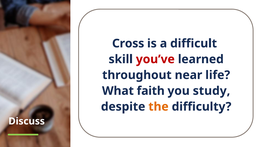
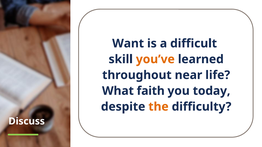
Cross: Cross -> Want
you’ve colour: red -> orange
study: study -> today
